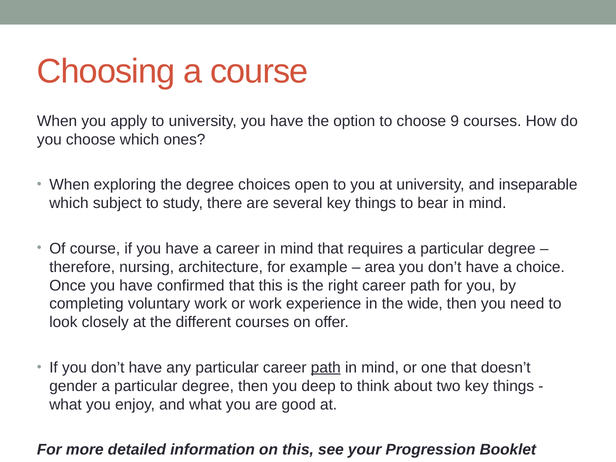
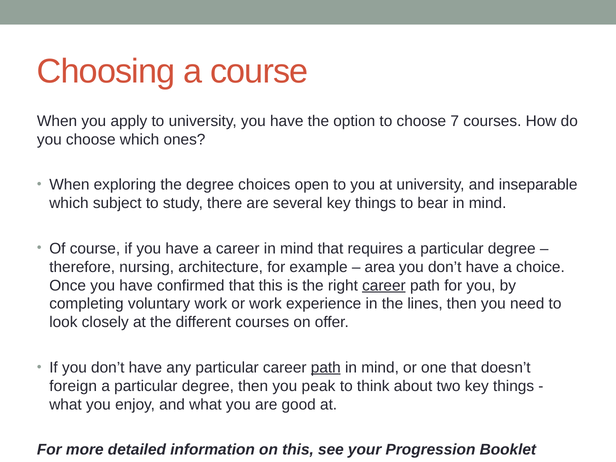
9: 9 -> 7
career at (384, 285) underline: none -> present
wide: wide -> lines
gender: gender -> foreign
deep: deep -> peak
